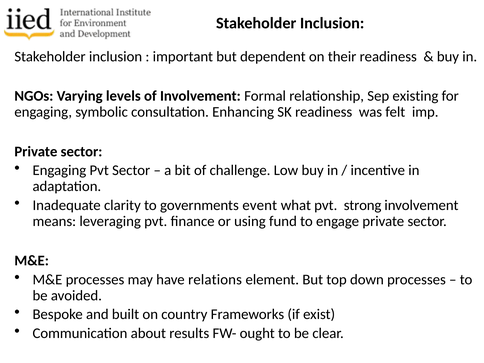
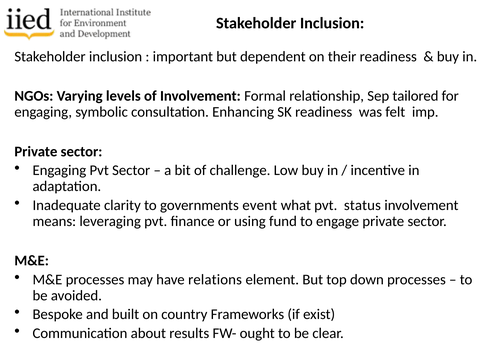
existing: existing -> tailored
strong: strong -> status
